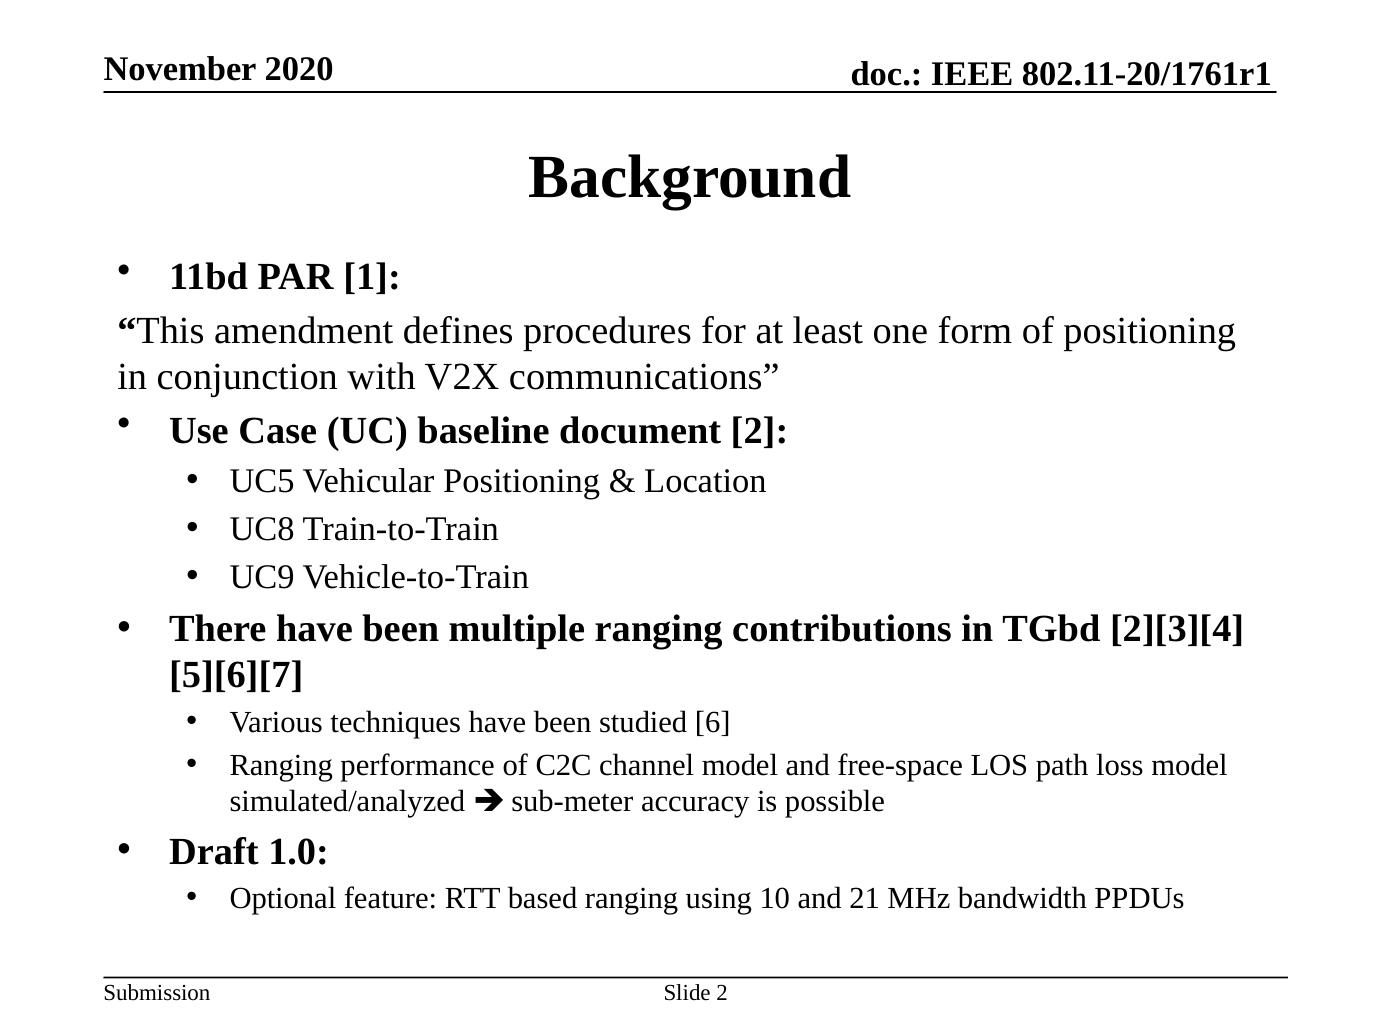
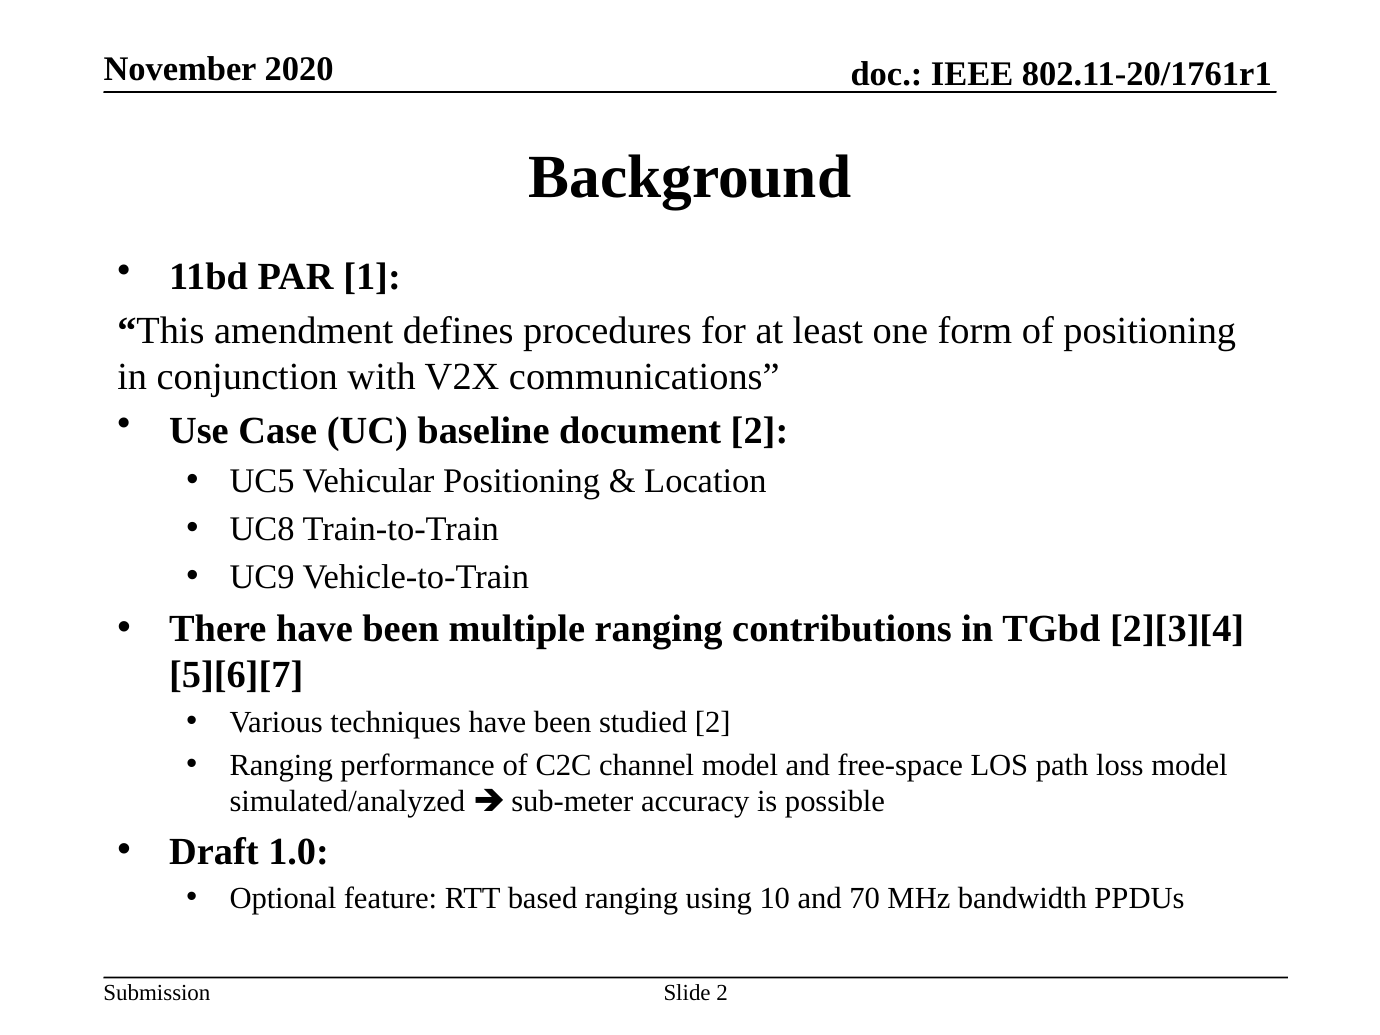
studied 6: 6 -> 2
21: 21 -> 70
